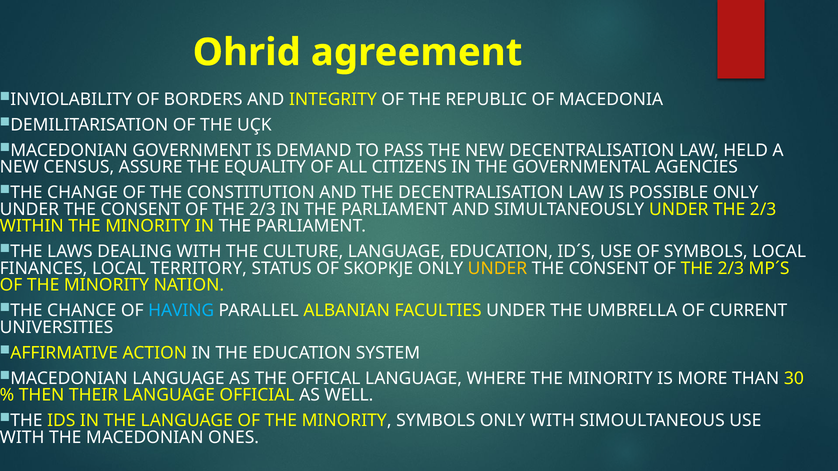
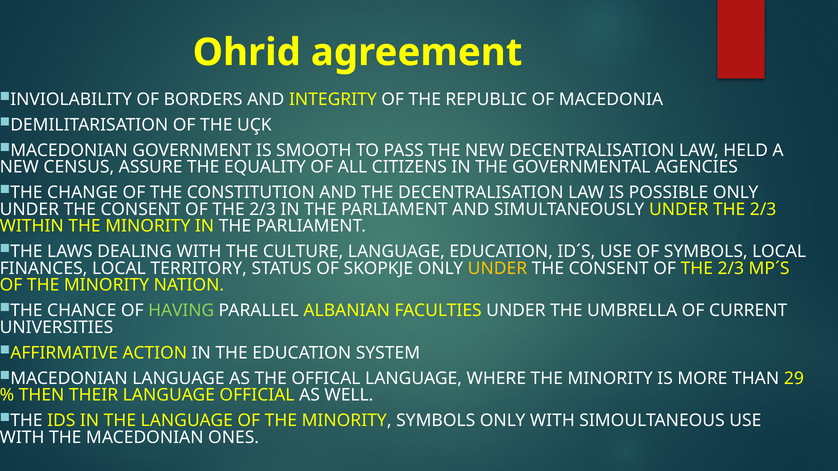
DEMAND: DEMAND -> SMOOTH
HAVING colour: light blue -> light green
30: 30 -> 29
